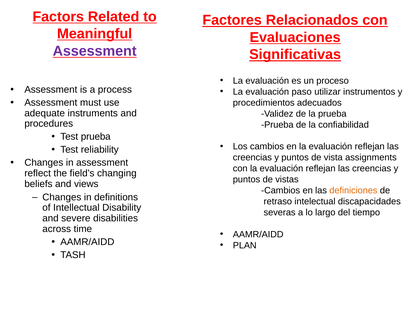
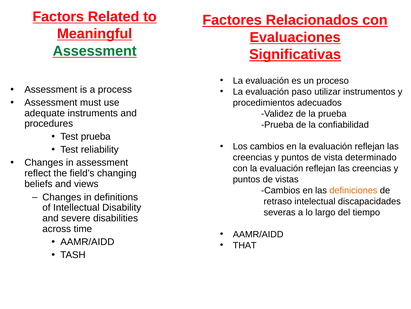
Assessment at (95, 51) colour: purple -> green
assignments: assignments -> determinado
PLAN: PLAN -> THAT
